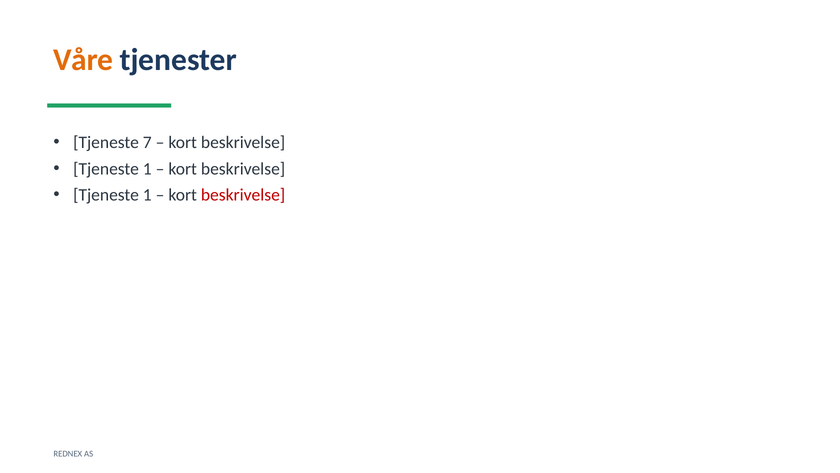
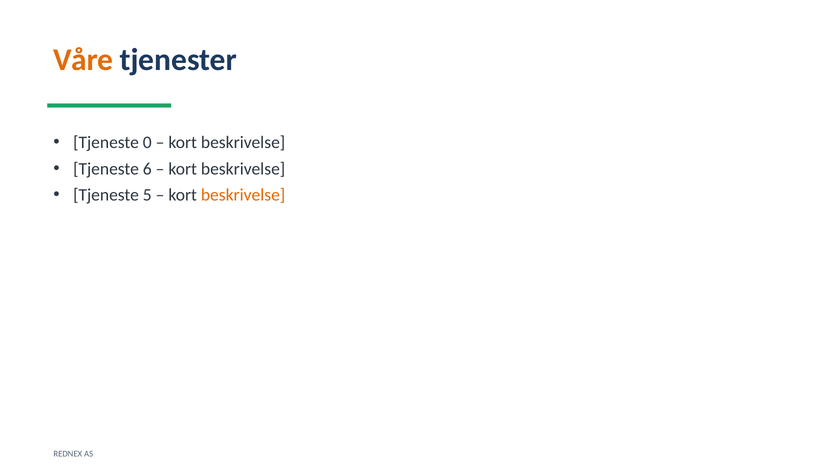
7: 7 -> 0
1 at (147, 169): 1 -> 6
1 at (147, 195): 1 -> 5
beskrivelse at (243, 195) colour: red -> orange
